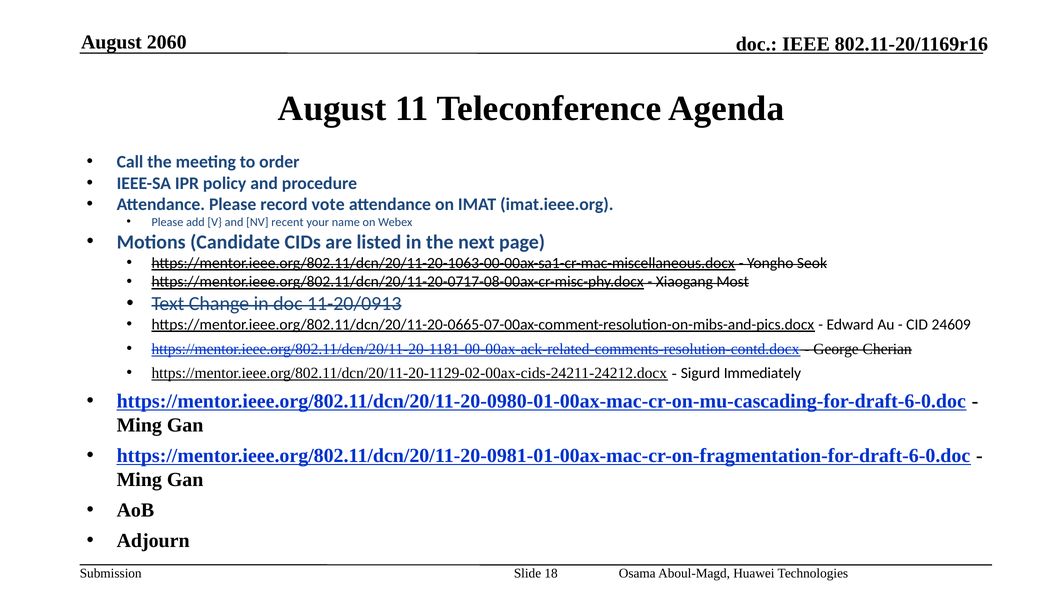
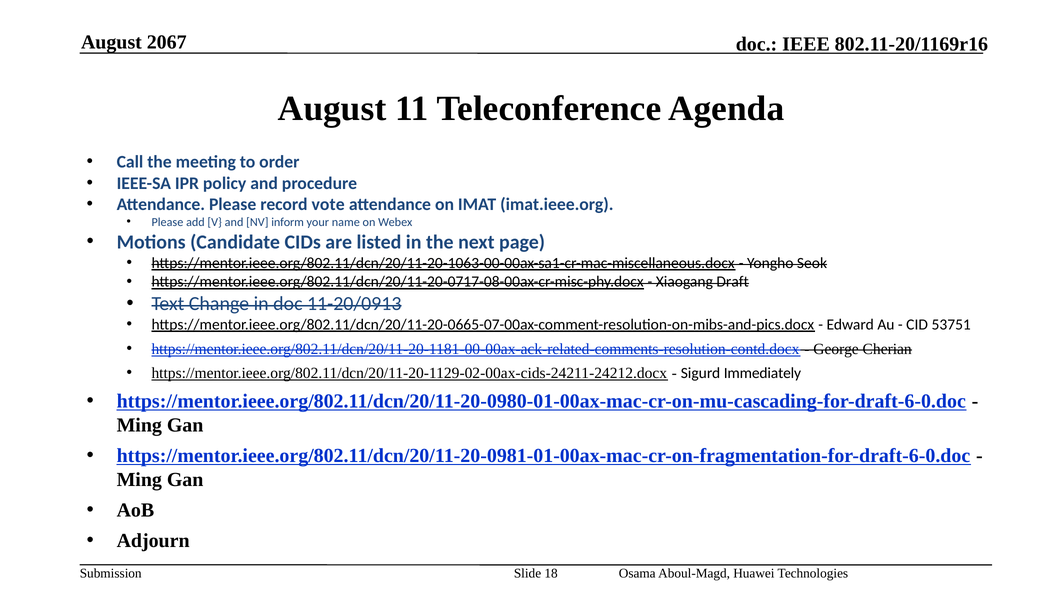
2060: 2060 -> 2067
recent: recent -> inform
Most: Most -> Draft
24609: 24609 -> 53751
